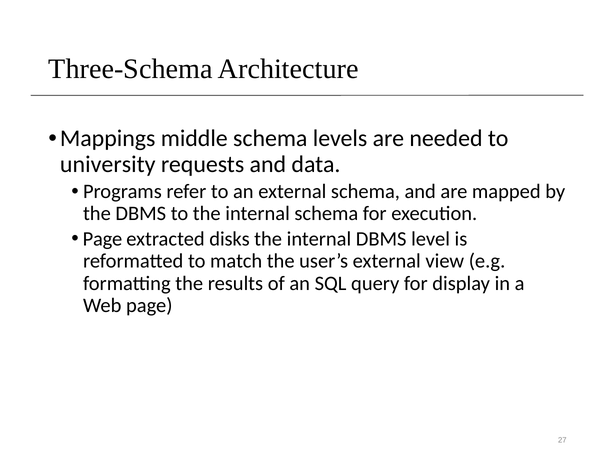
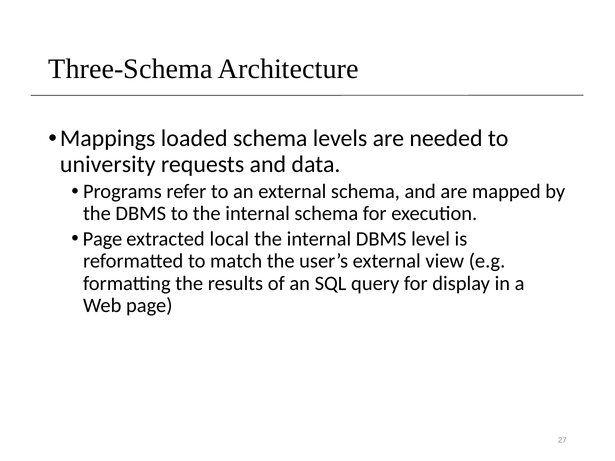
middle: middle -> loaded
disks: disks -> local
